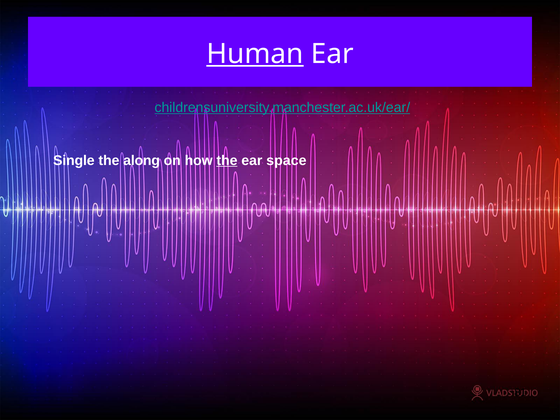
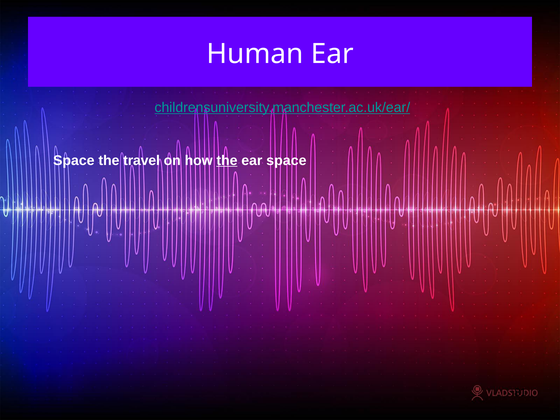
Human underline: present -> none
Single at (74, 160): Single -> Space
along: along -> travel
